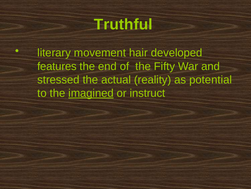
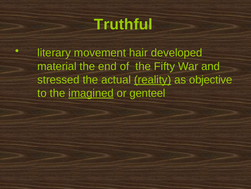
features: features -> material
reality underline: none -> present
potential: potential -> objective
instruct: instruct -> genteel
